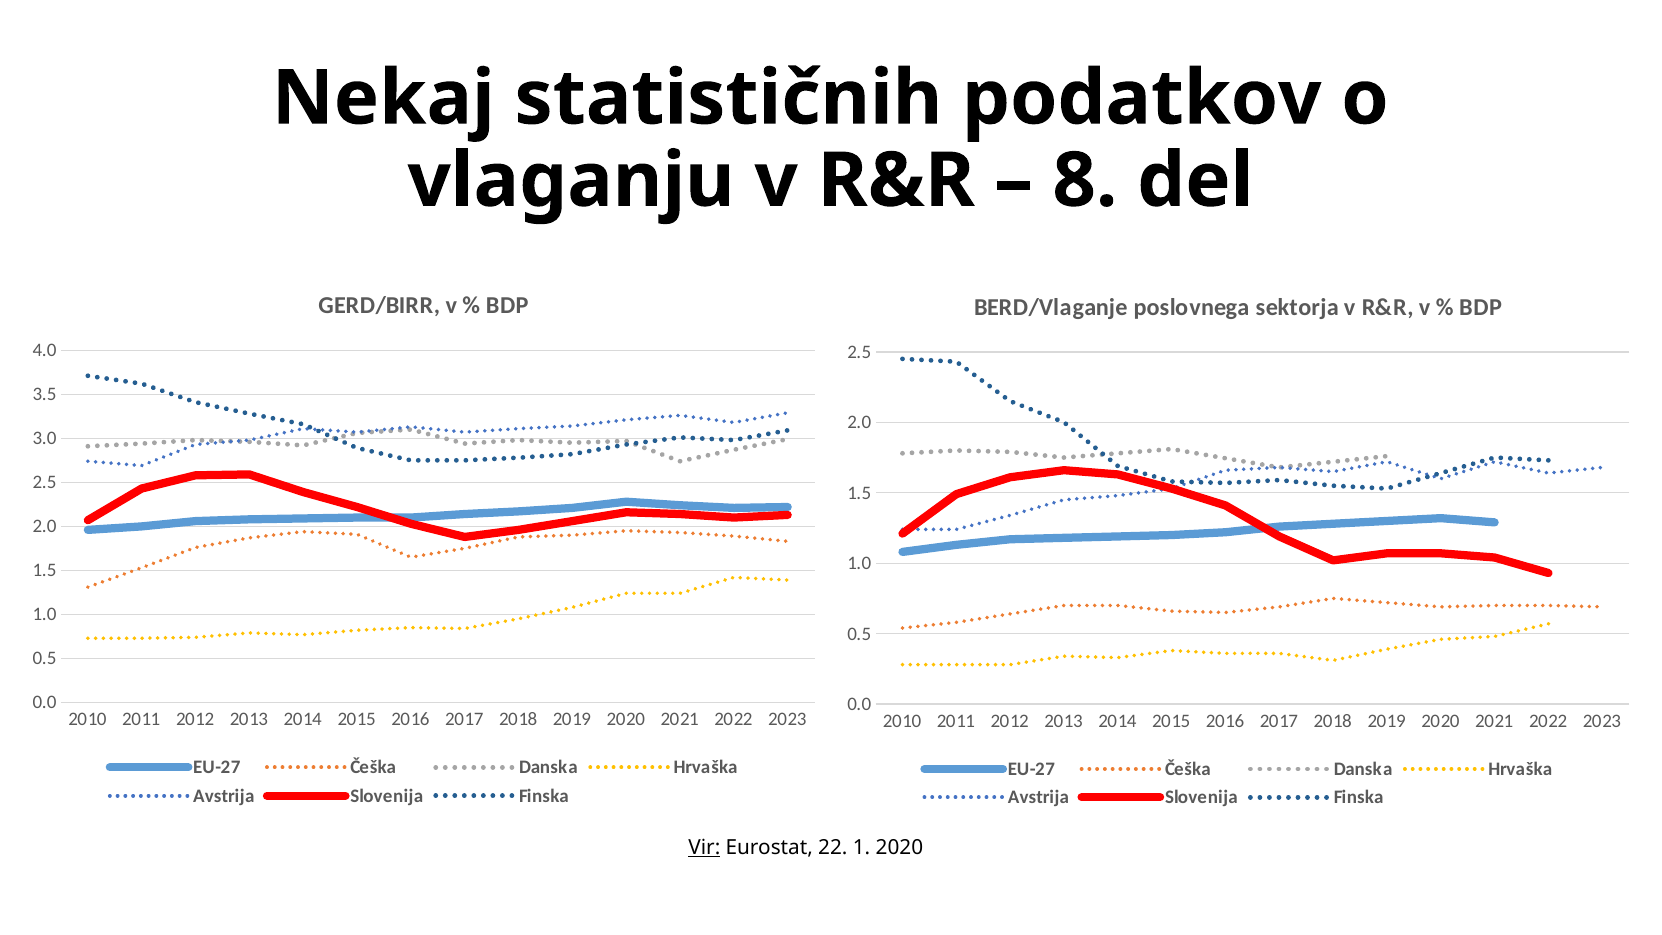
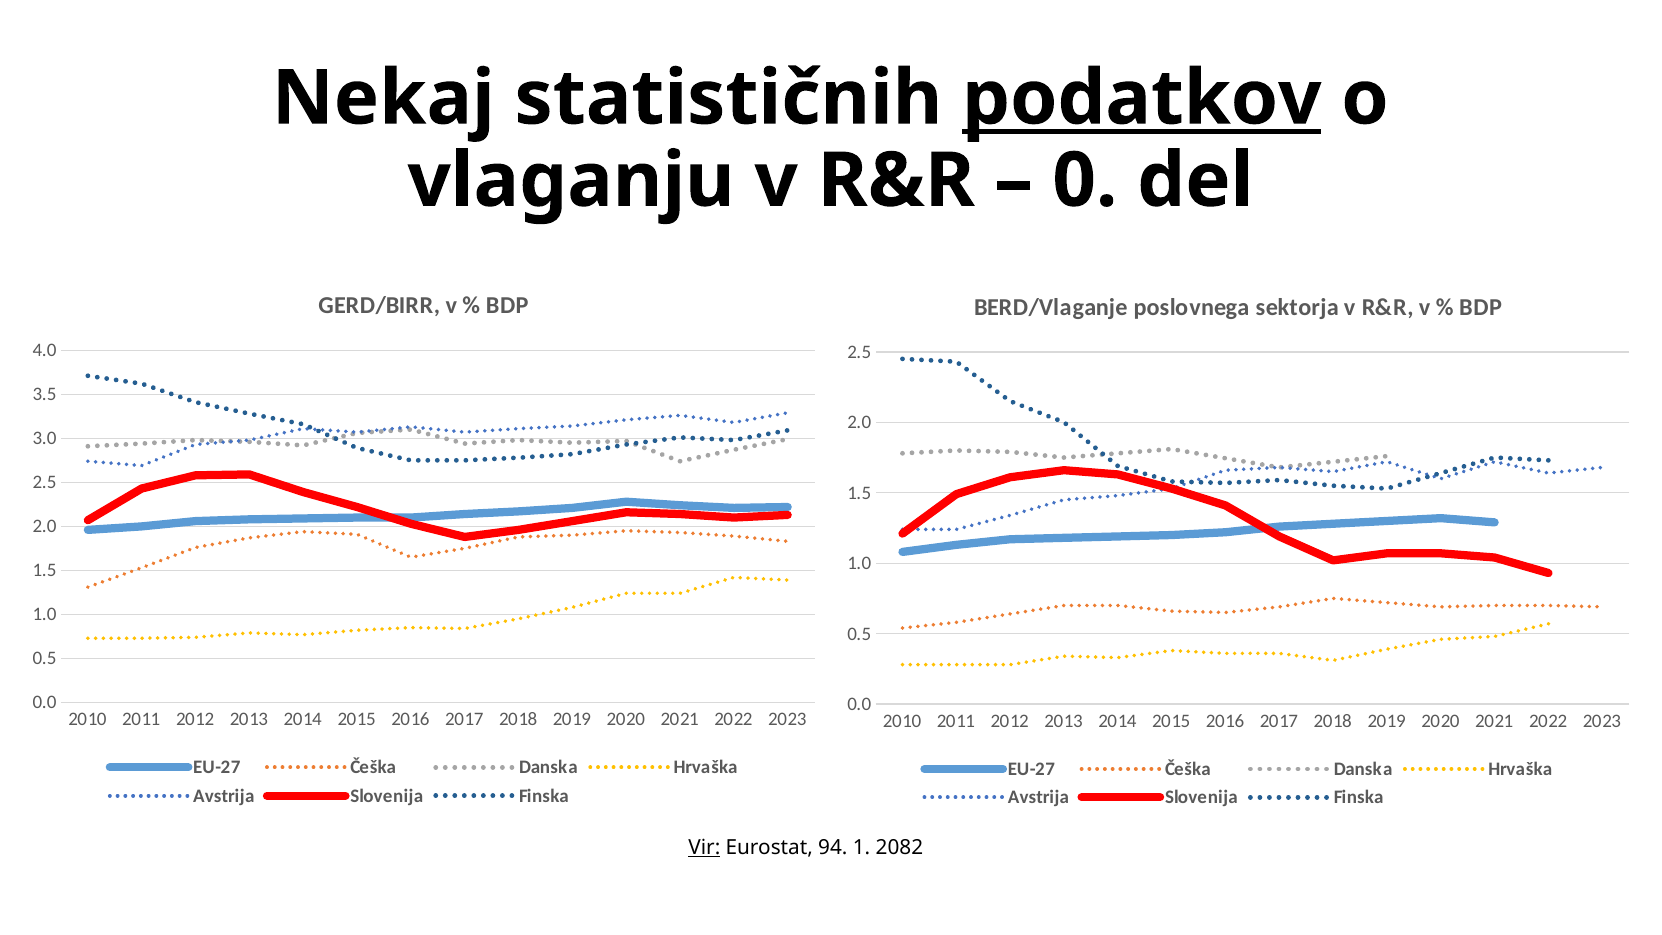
podatkov underline: none -> present
8: 8 -> 0
22: 22 -> 94
1 2020: 2020 -> 2082
